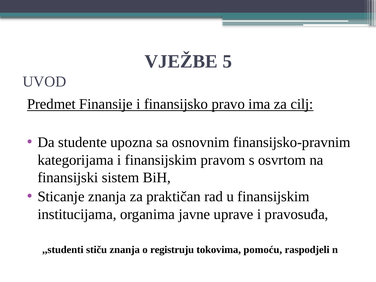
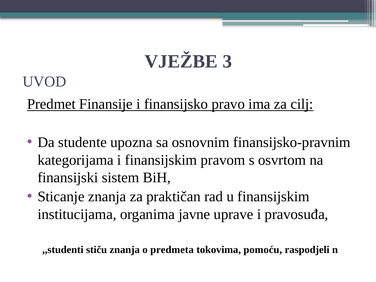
5: 5 -> 3
registruju: registruju -> predmeta
